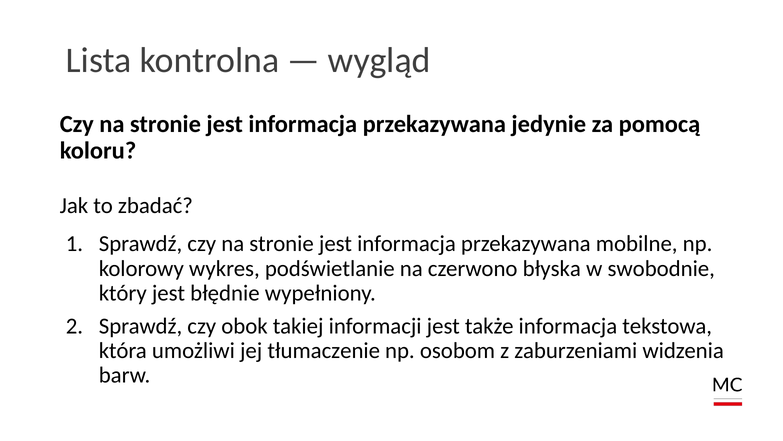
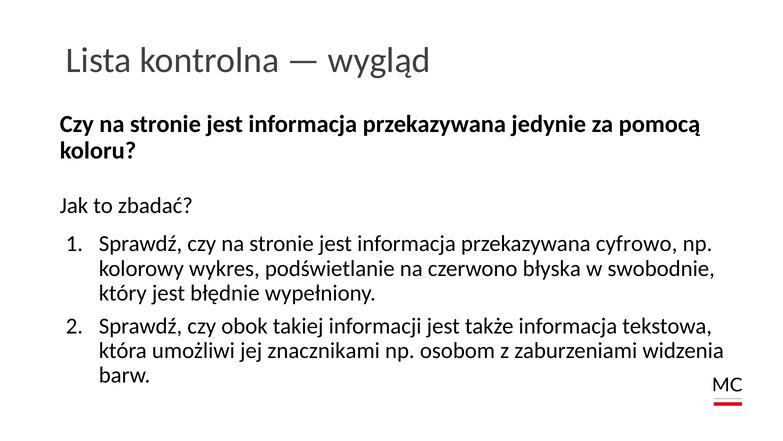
mobilne: mobilne -> cyfrowo
tłumaczenie: tłumaczenie -> znacznikami
